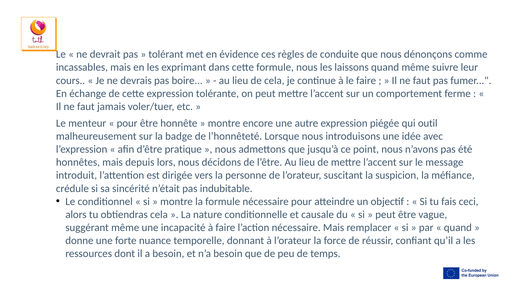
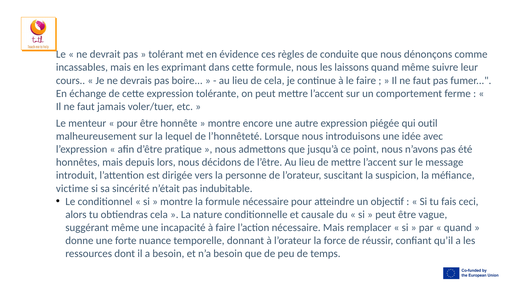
badge: badge -> lequel
crédule: crédule -> victime
